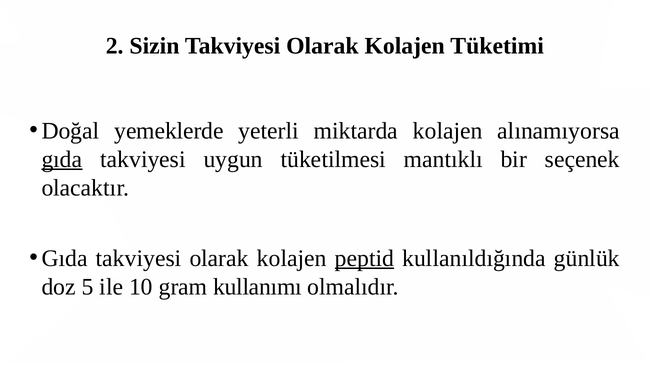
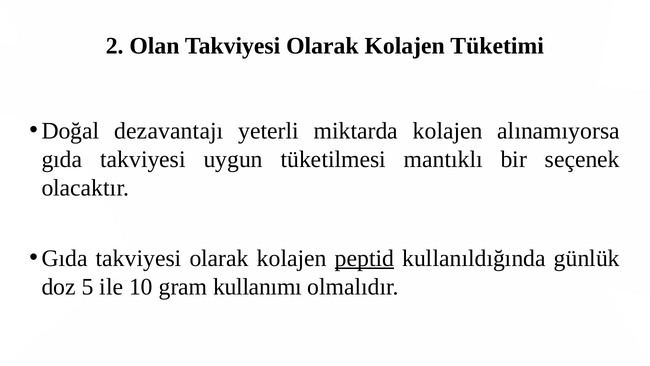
Sizin: Sizin -> Olan
yemeklerde: yemeklerde -> dezavantajı
gıda at (62, 159) underline: present -> none
